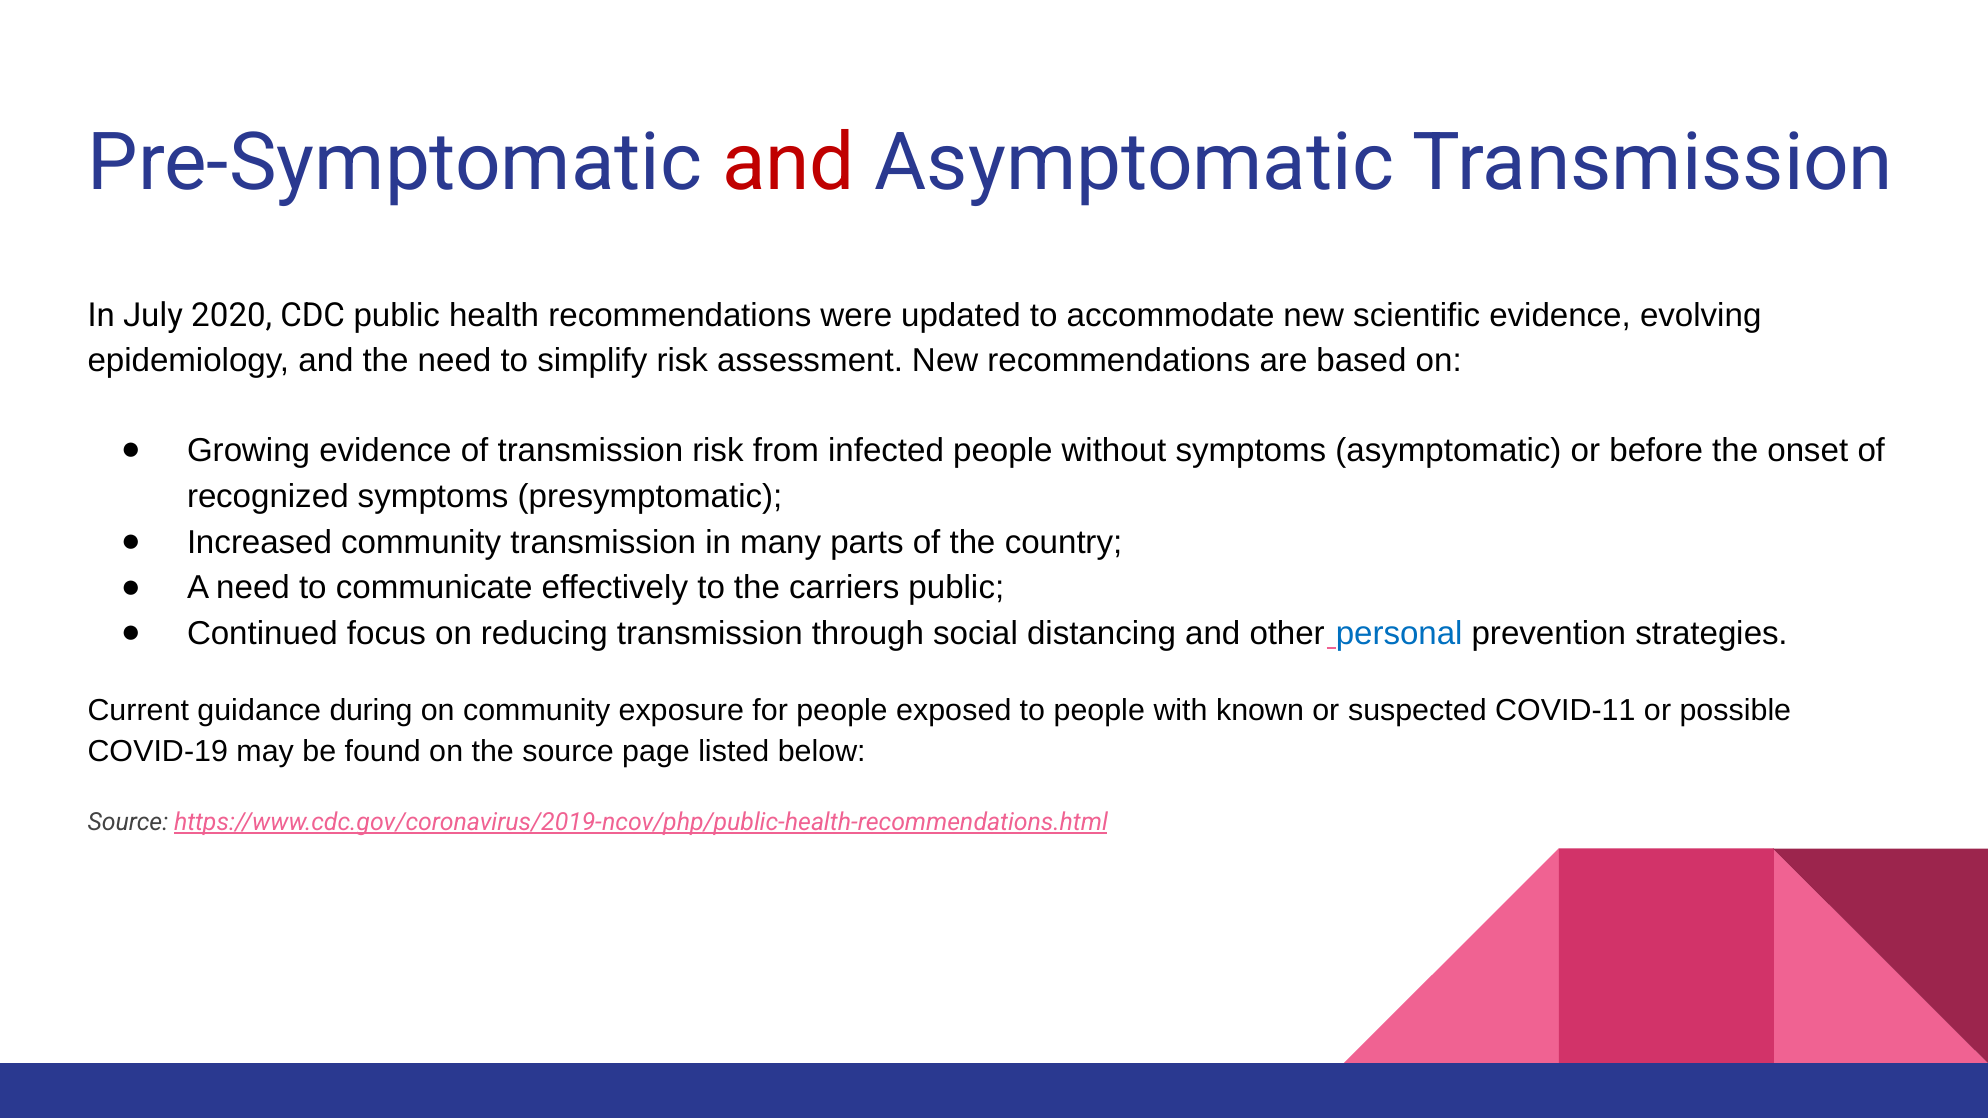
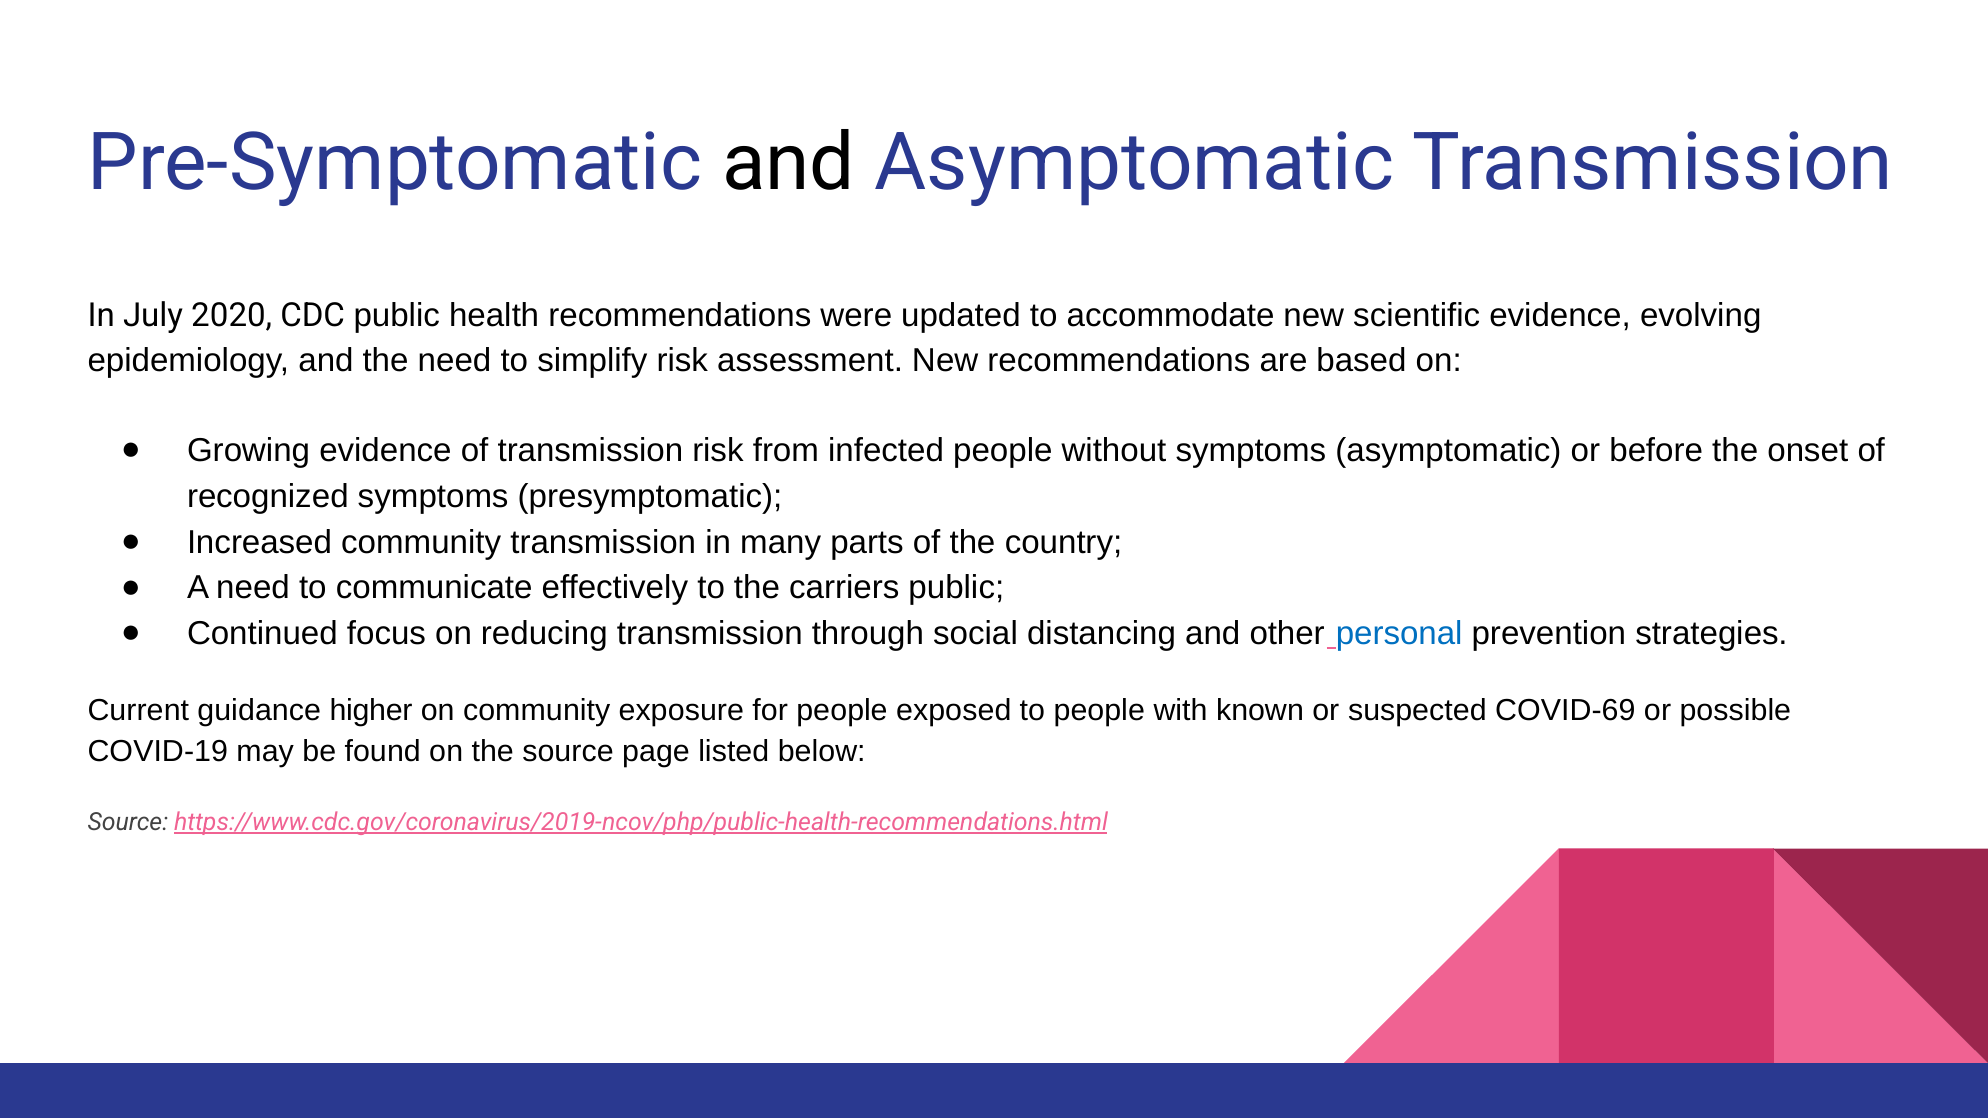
and at (788, 163) colour: red -> black
during: during -> higher
COVID-11: COVID-11 -> COVID-69
